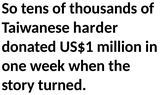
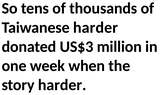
US$1: US$1 -> US$3
story turned: turned -> harder
